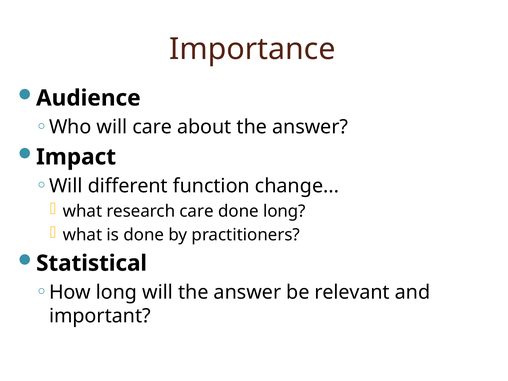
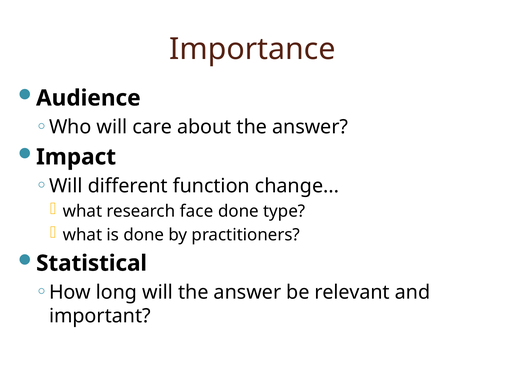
research care: care -> face
done long: long -> type
